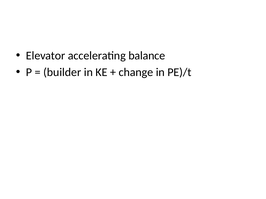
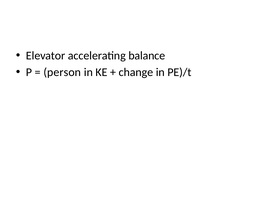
builder: builder -> person
